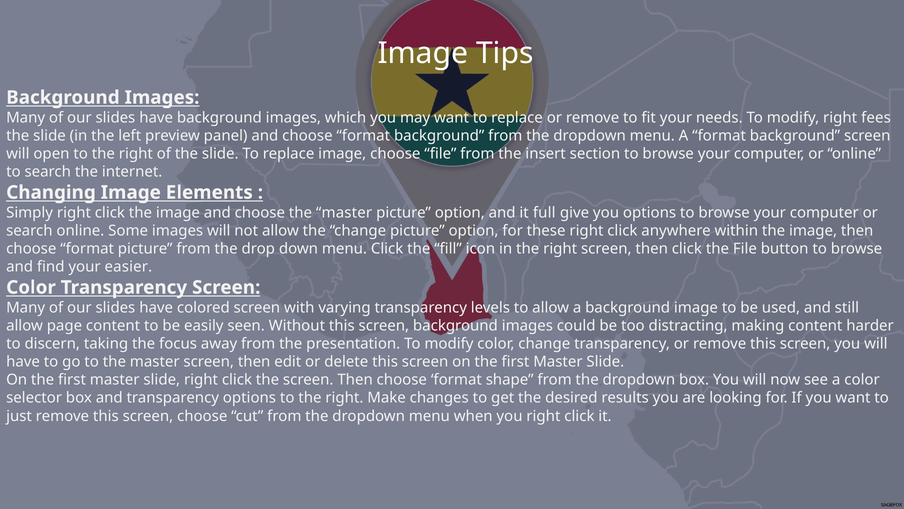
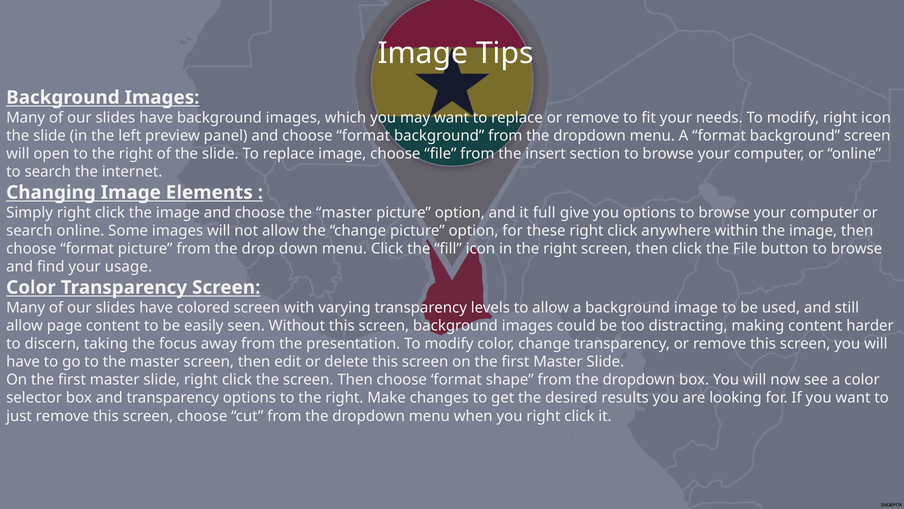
right fees: fees -> icon
easier: easier -> usage
